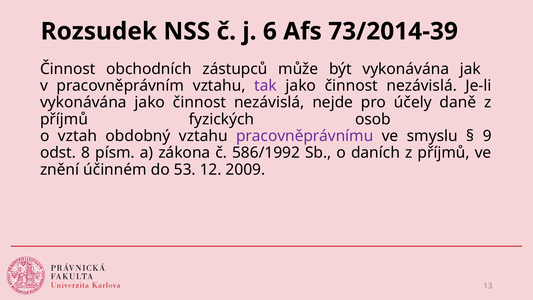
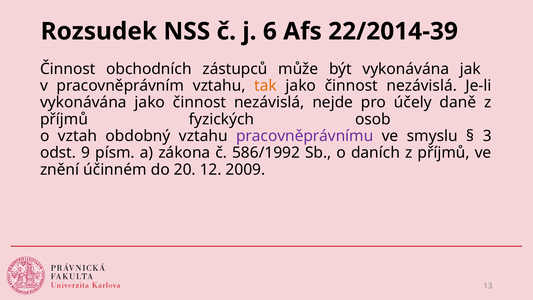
73/2014-39: 73/2014-39 -> 22/2014-39
tak colour: purple -> orange
9: 9 -> 3
8: 8 -> 9
53: 53 -> 20
